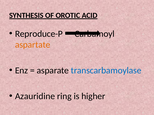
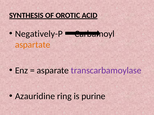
Reproduce-P: Reproduce-P -> Negatively-P
transcarbamoylase colour: blue -> purple
higher: higher -> purine
